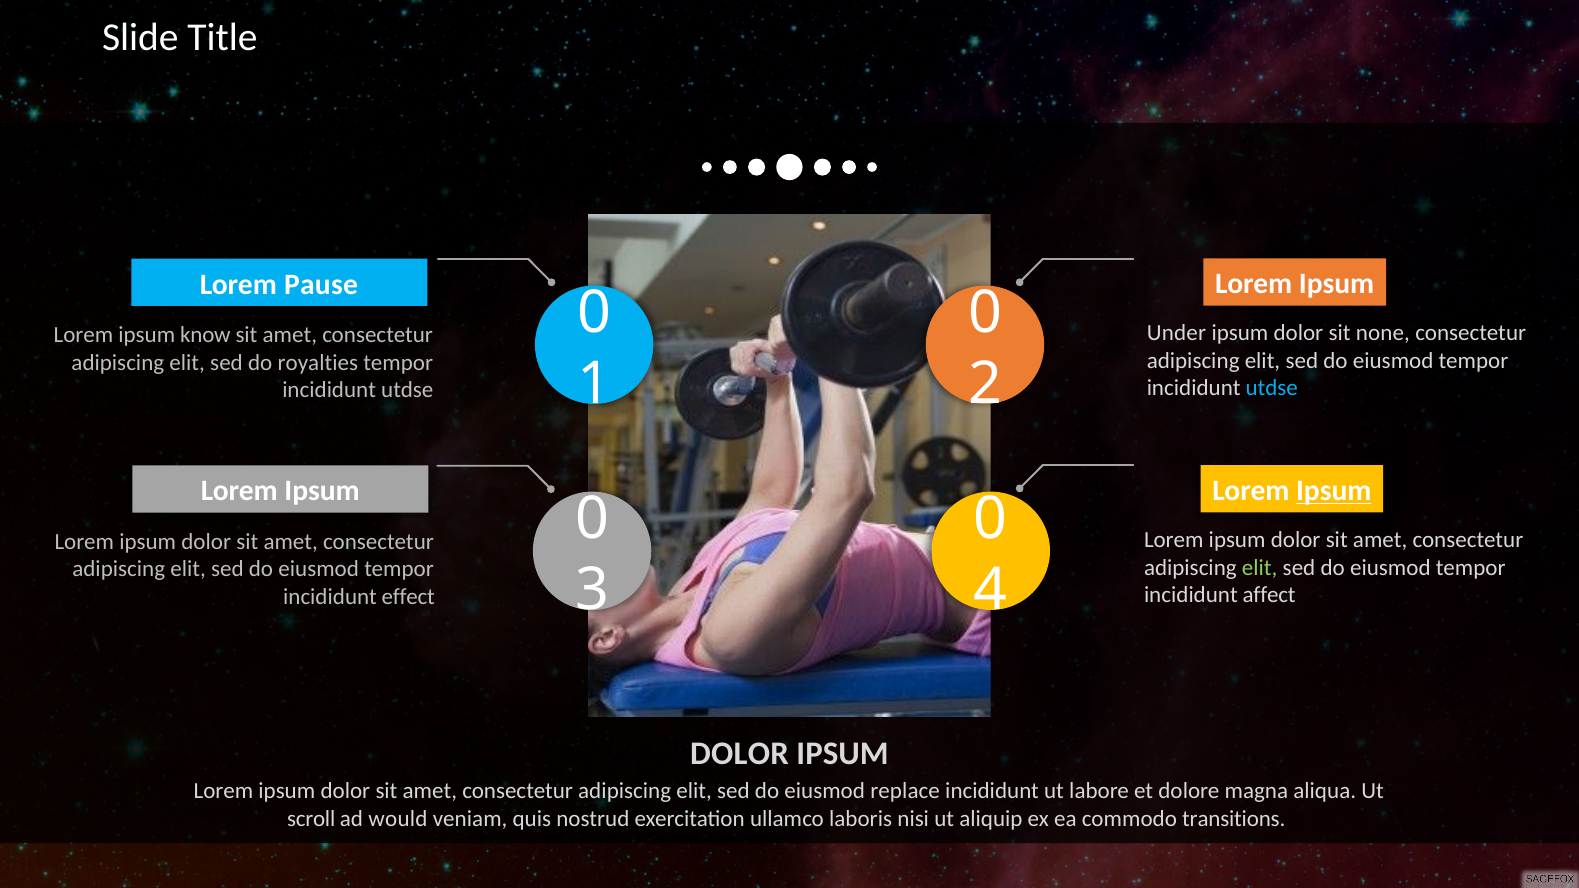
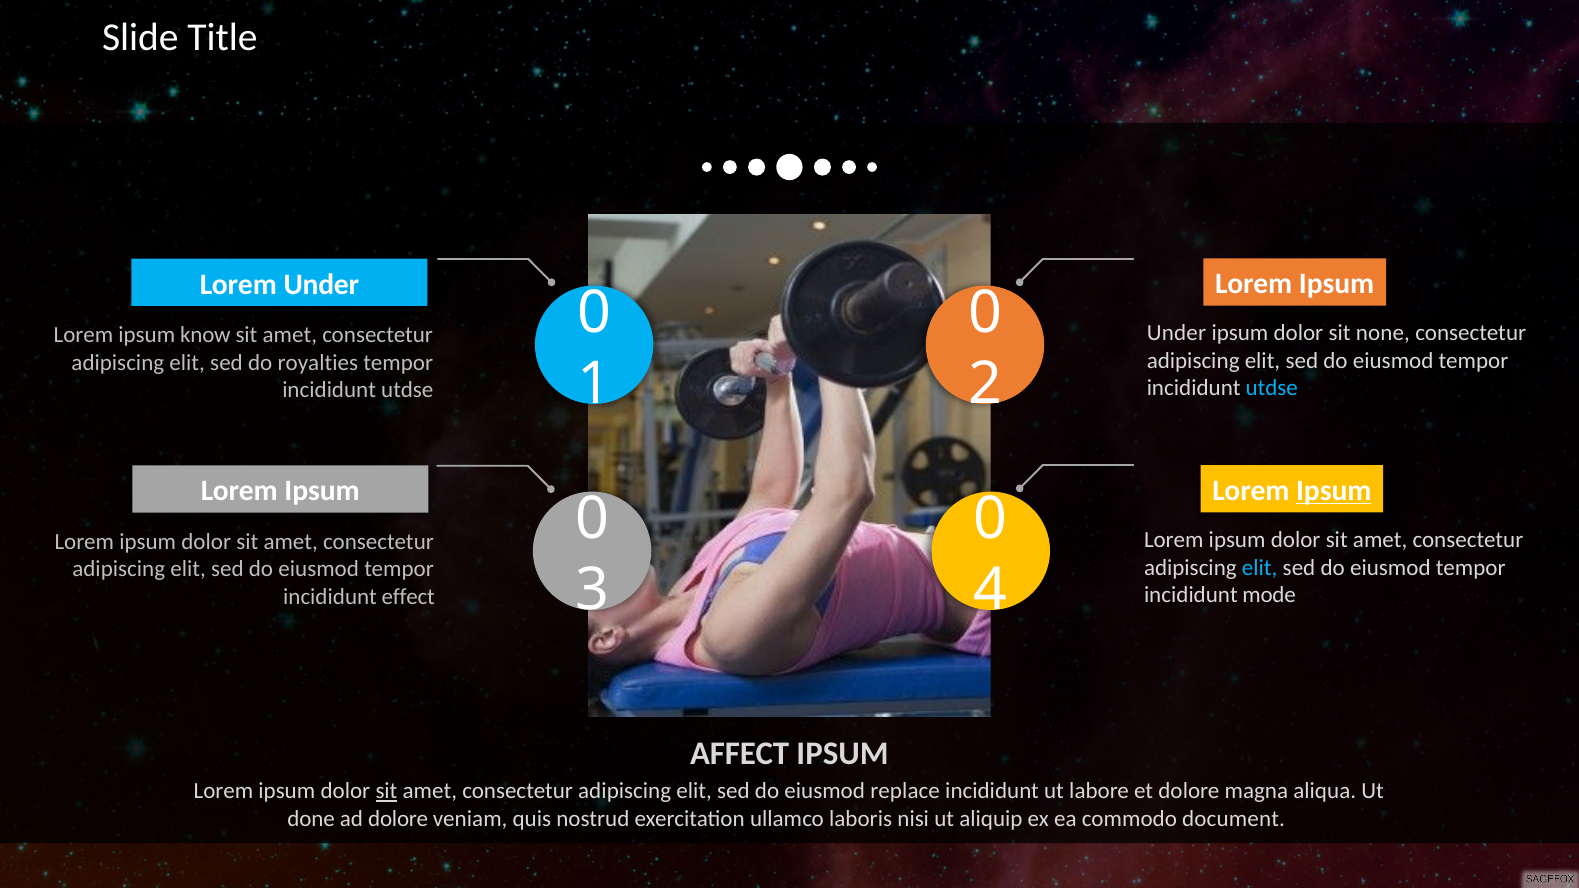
Lorem Pause: Pause -> Under
elit at (1260, 568) colour: light green -> light blue
affect: affect -> mode
DOLOR at (739, 754): DOLOR -> AFFECT
sit at (386, 791) underline: none -> present
scroll: scroll -> done
ad would: would -> dolore
transitions: transitions -> document
